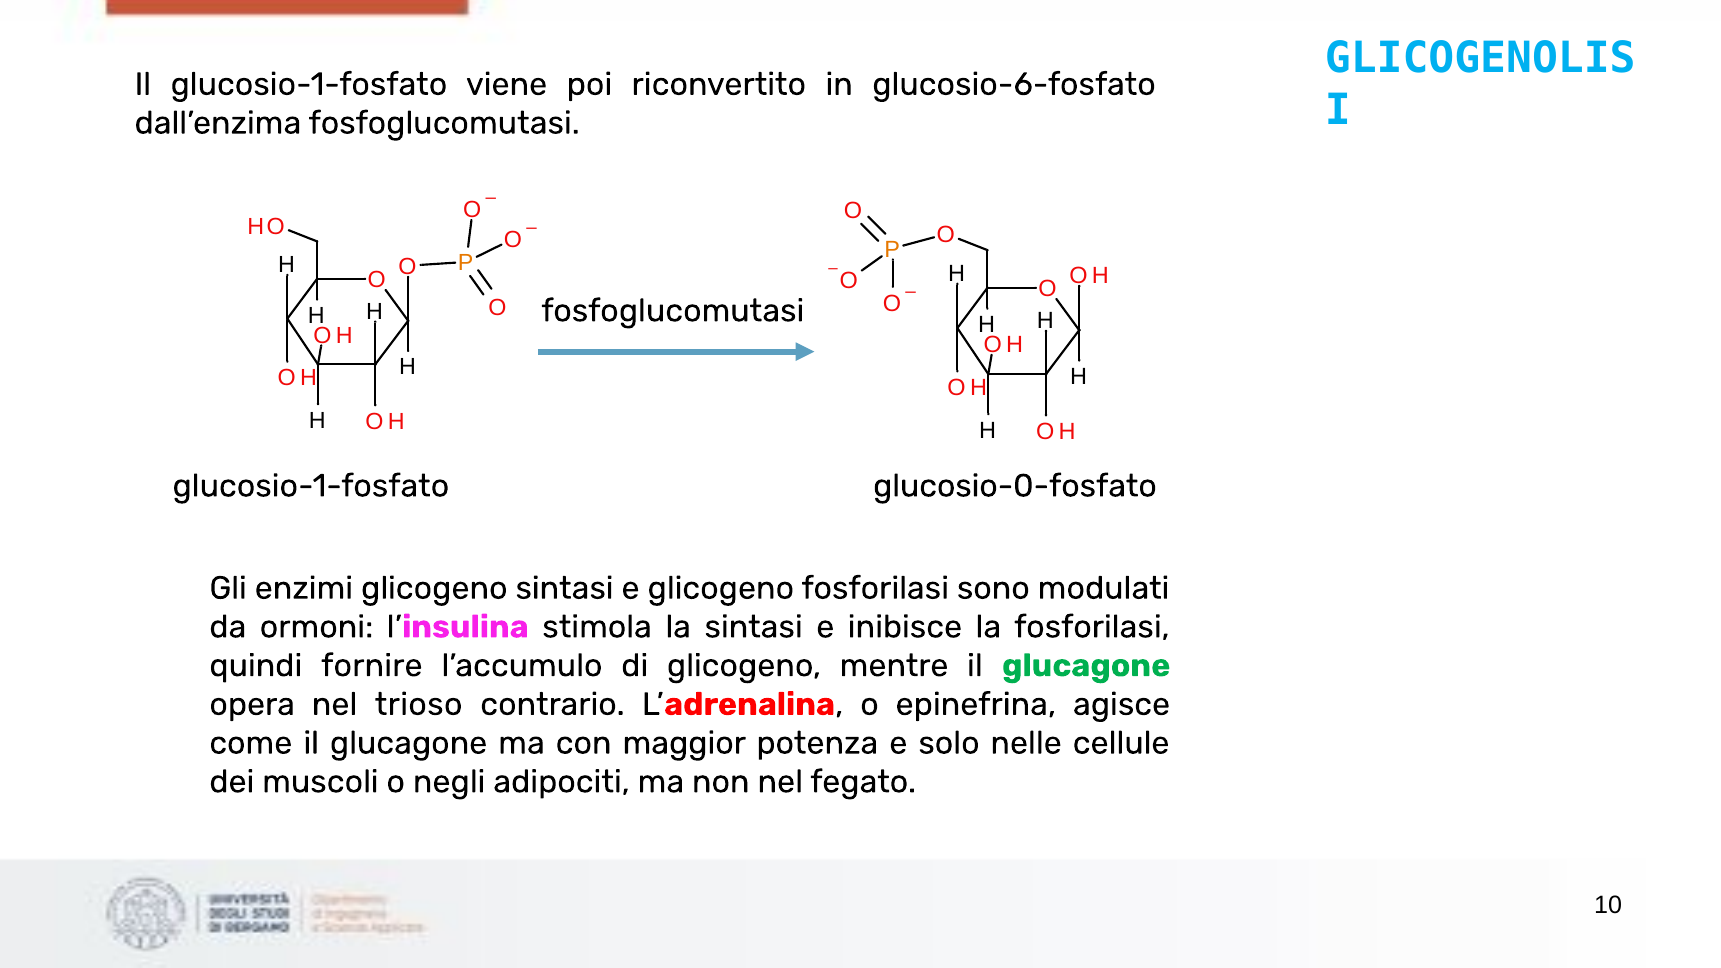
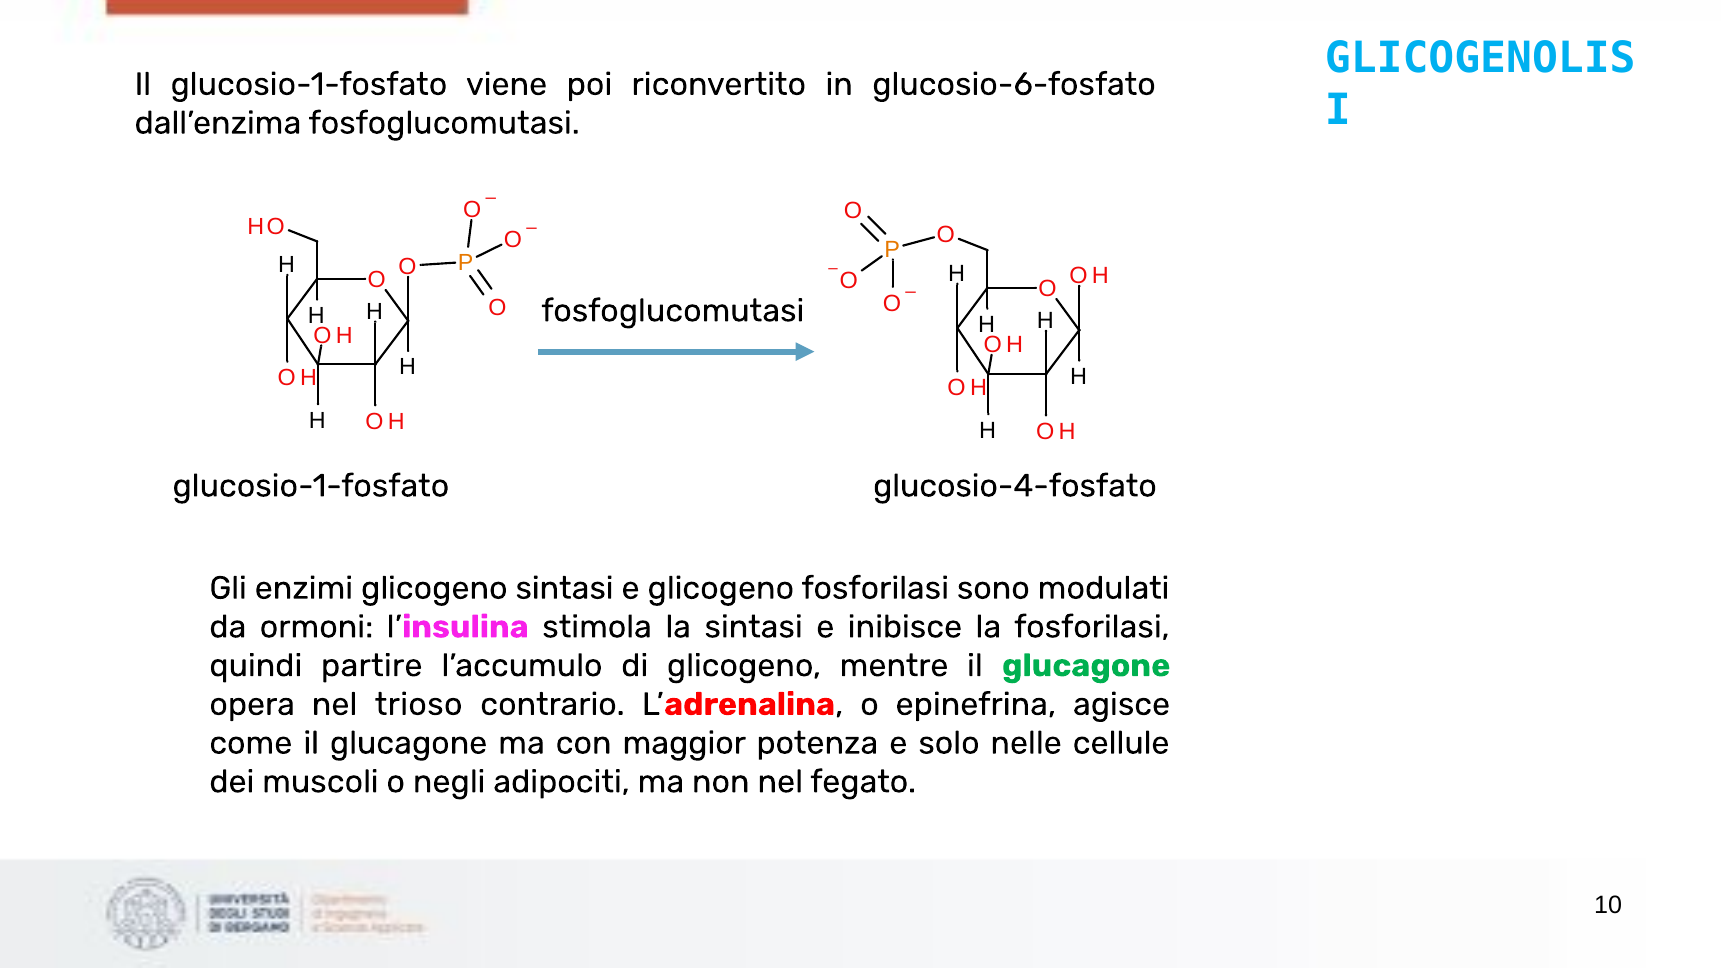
glucosio-0-fosfato: glucosio-0-fosfato -> glucosio-4-fosfato
fornire: fornire -> partire
